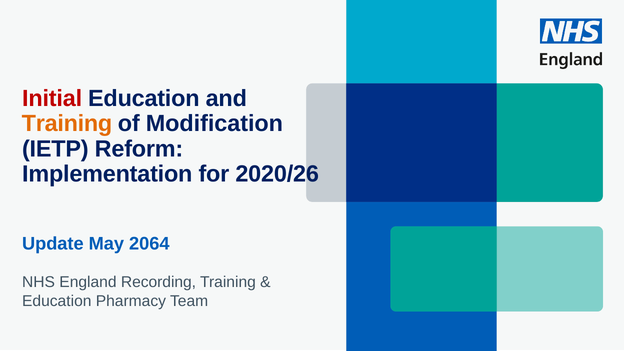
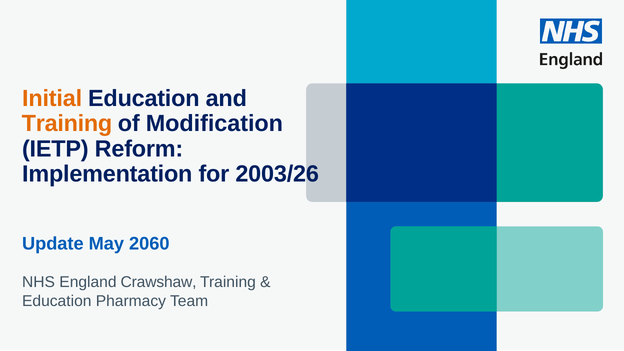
Initial colour: red -> orange
2020/26: 2020/26 -> 2003/26
2064: 2064 -> 2060
Recording: Recording -> Crawshaw
